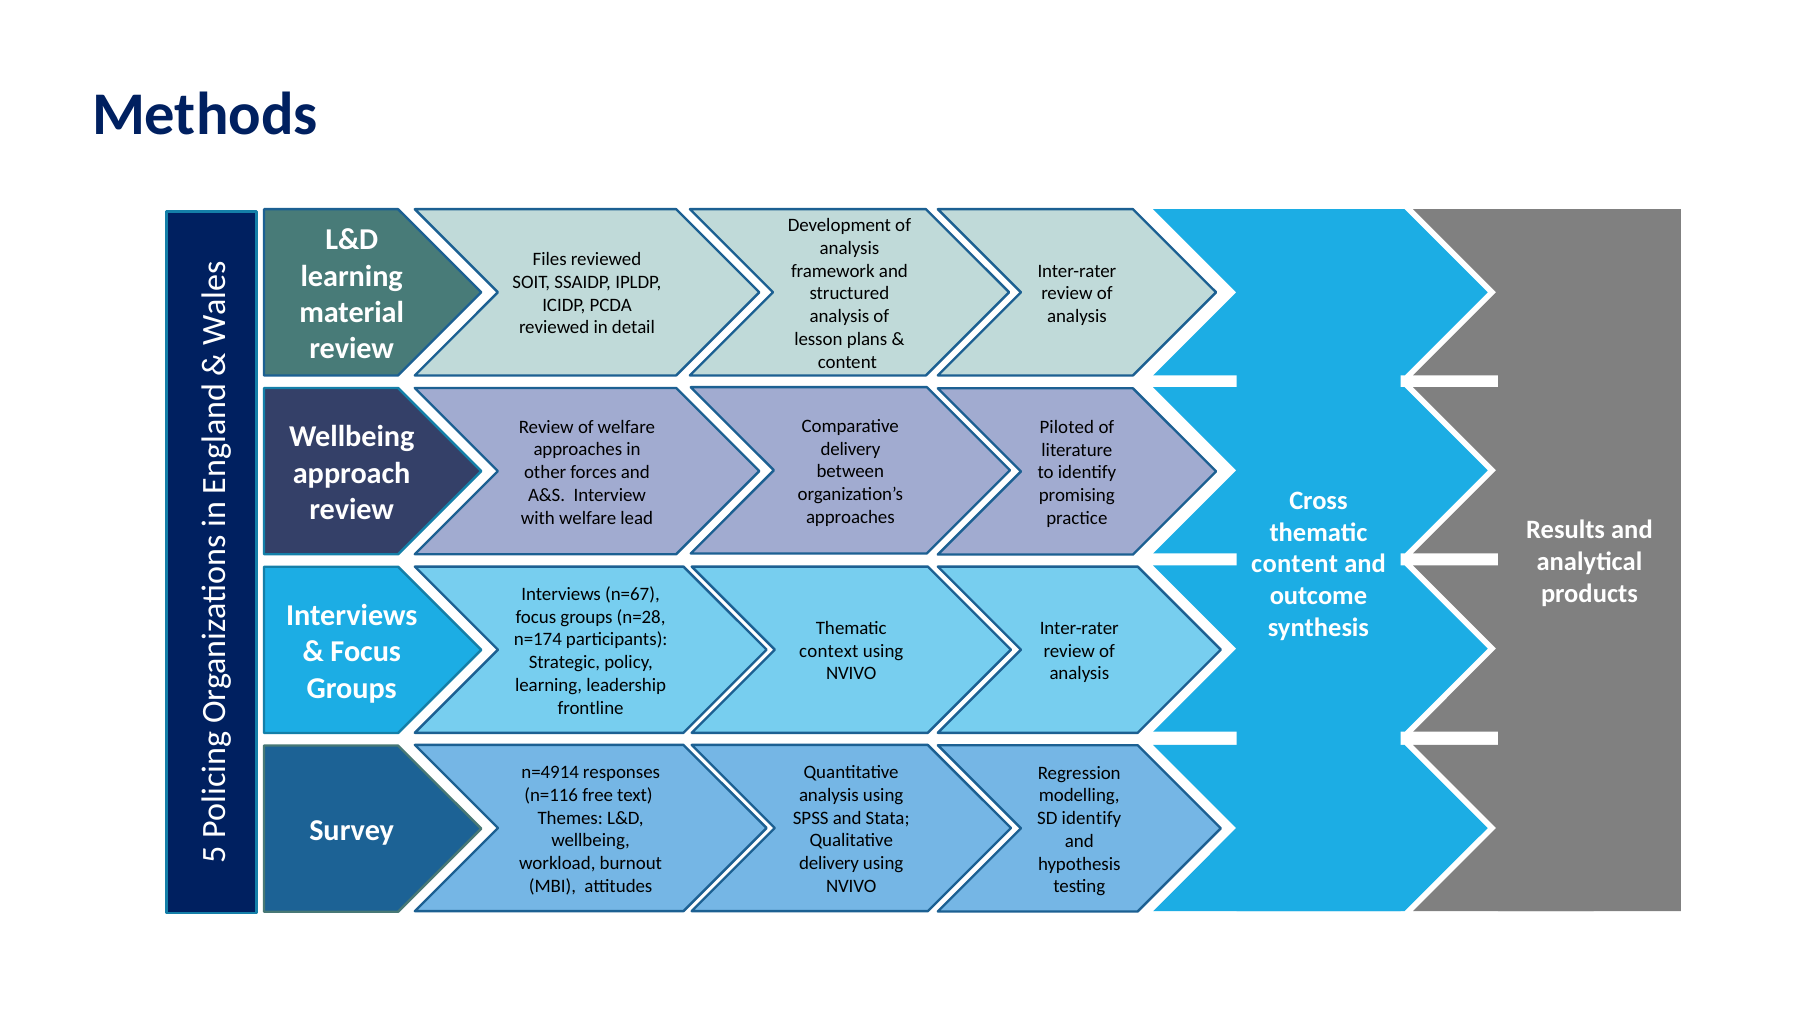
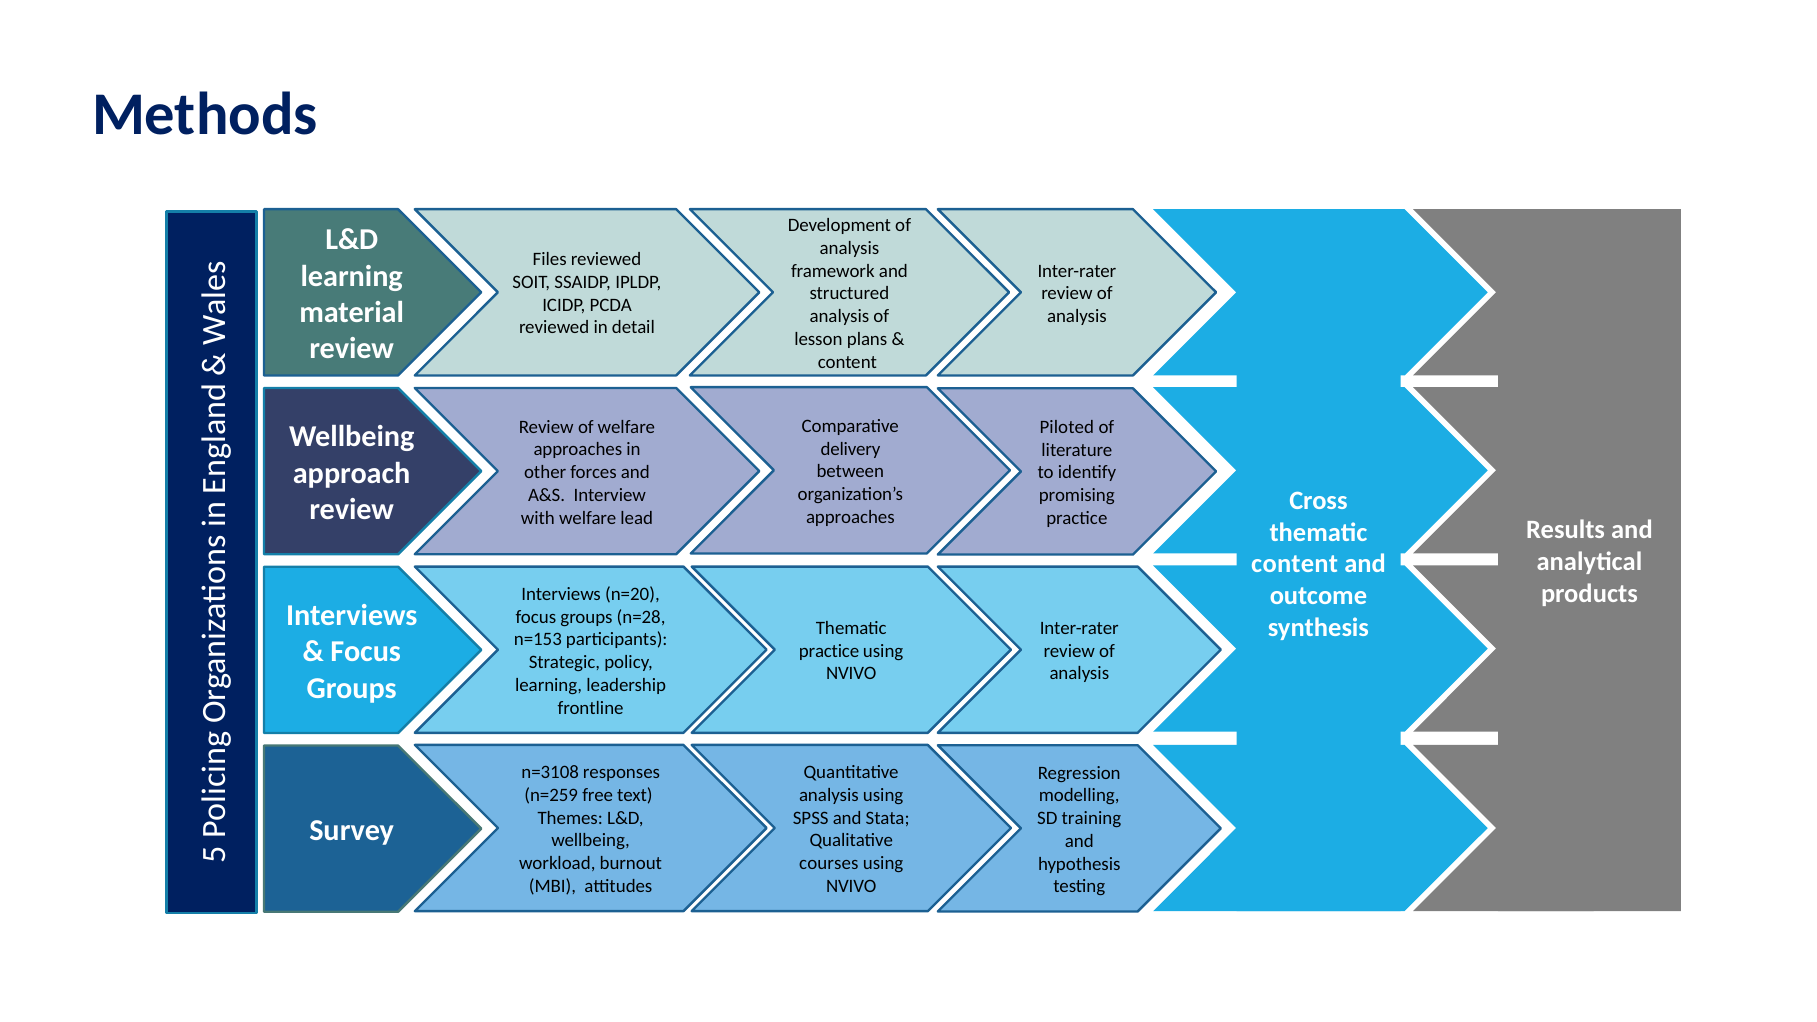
n=67: n=67 -> n=20
n=174: n=174 -> n=153
context at (829, 651): context -> practice
n=4914: n=4914 -> n=3108
n=116: n=116 -> n=259
SD identify: identify -> training
delivery at (829, 863): delivery -> courses
